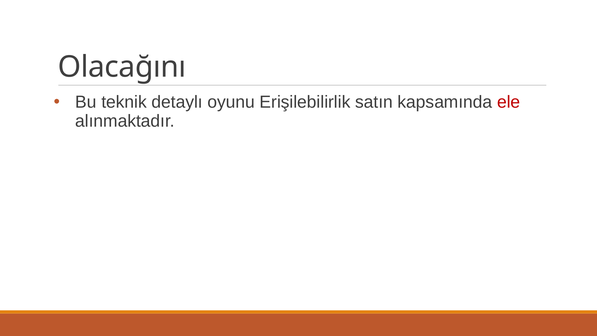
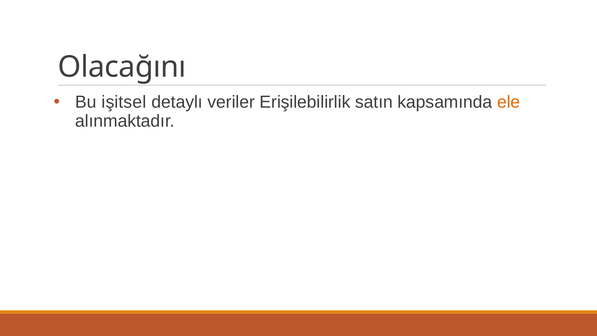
teknik: teknik -> işitsel
oyunu: oyunu -> veriler
ele colour: red -> orange
